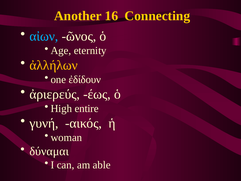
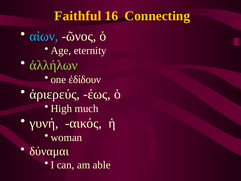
Another: Another -> Faithful
ἀλλήλων colour: yellow -> light green
entire: entire -> much
